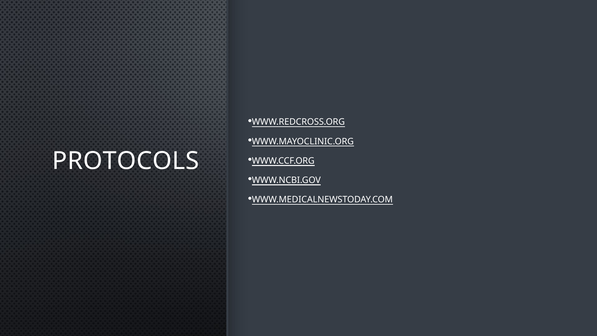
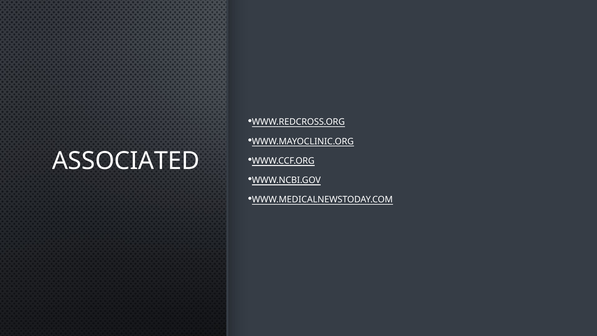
PROTOCOLS: PROTOCOLS -> ASSOCIATED
